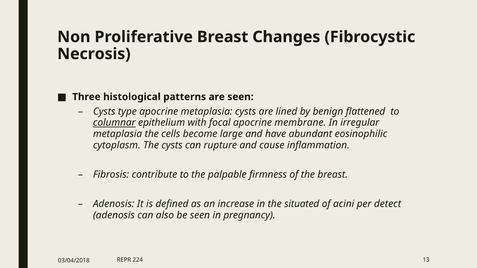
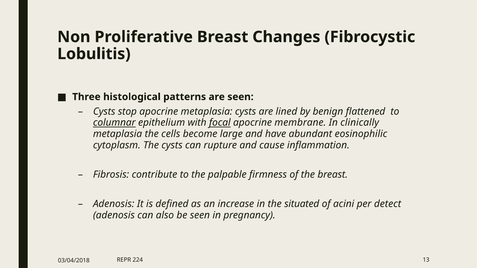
Necrosis: Necrosis -> Lobulitis
type: type -> stop
focal underline: none -> present
irregular: irregular -> clinically
